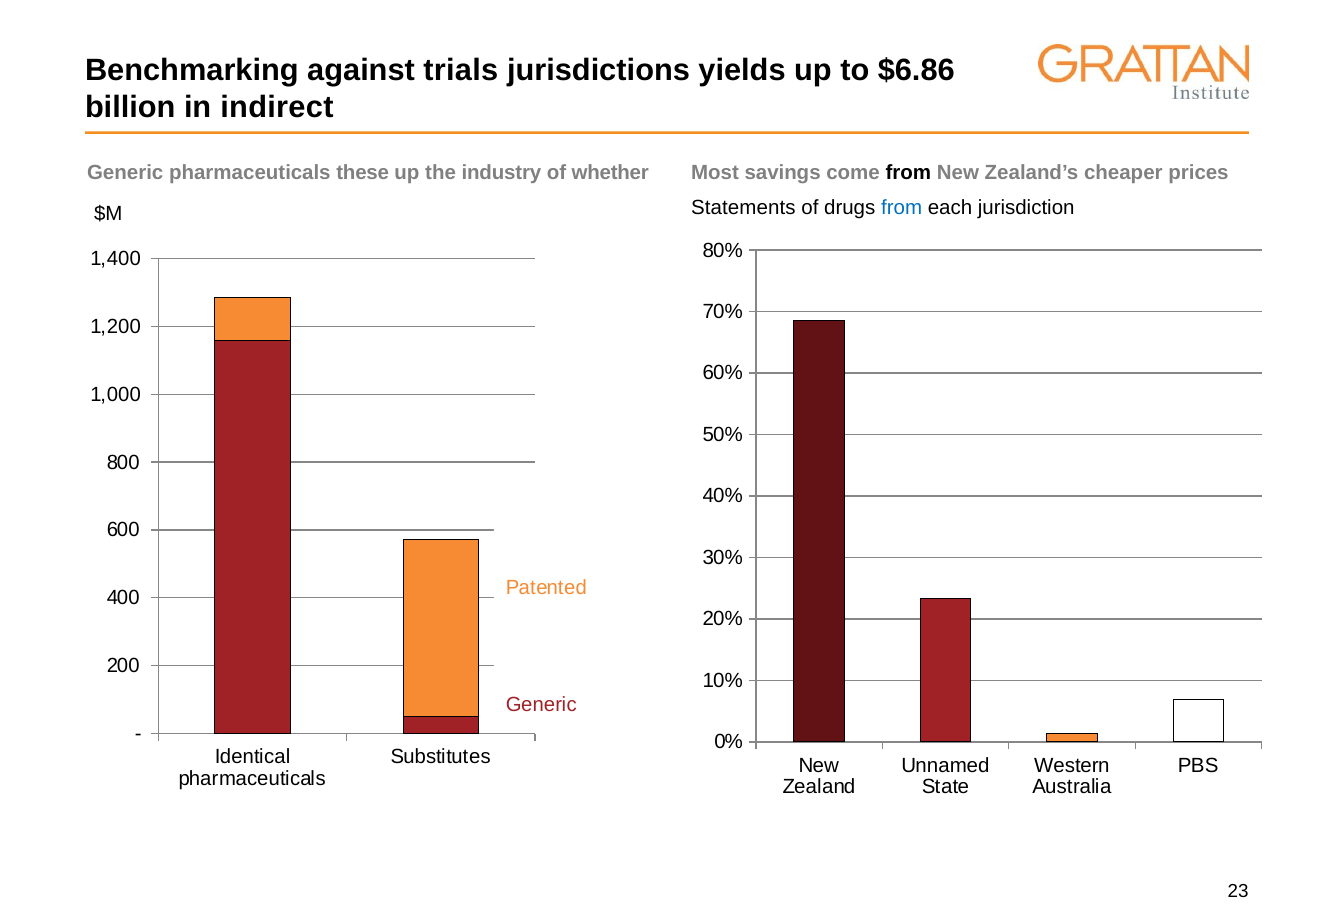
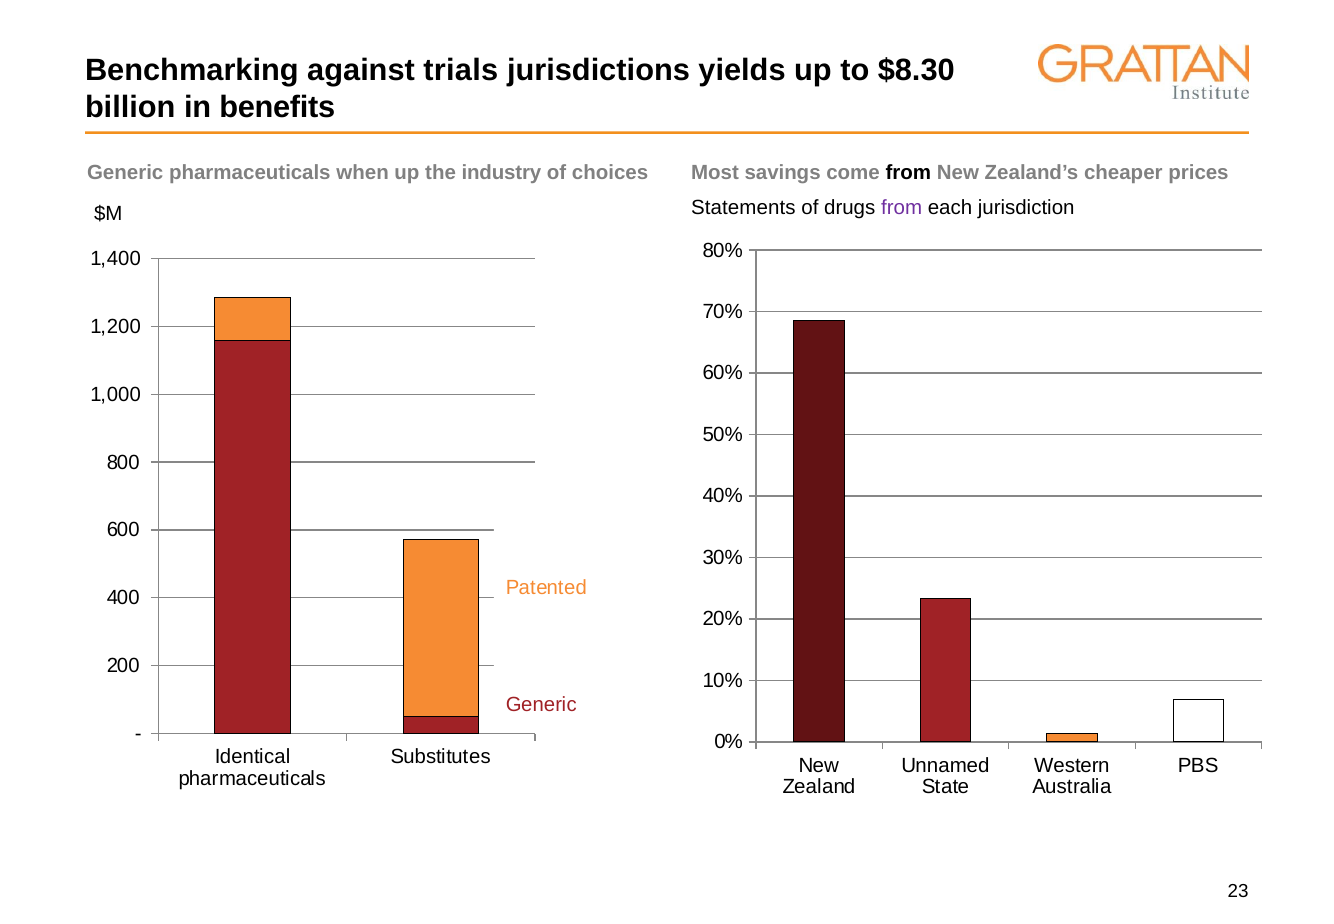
$6.86: $6.86 -> $8.30
indirect: indirect -> benefits
these: these -> when
whether: whether -> choices
from at (902, 208) colour: blue -> purple
